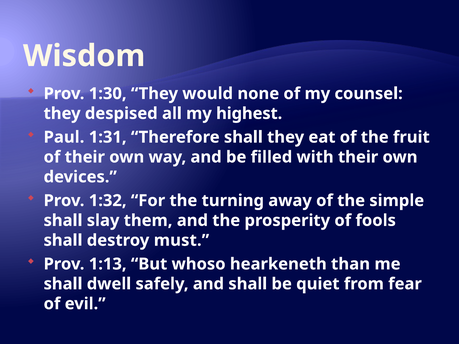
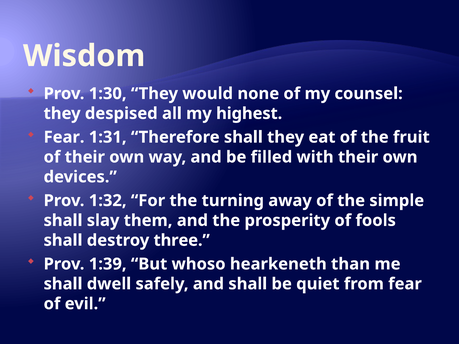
Paul at (64, 137): Paul -> Fear
must: must -> three
1:13: 1:13 -> 1:39
